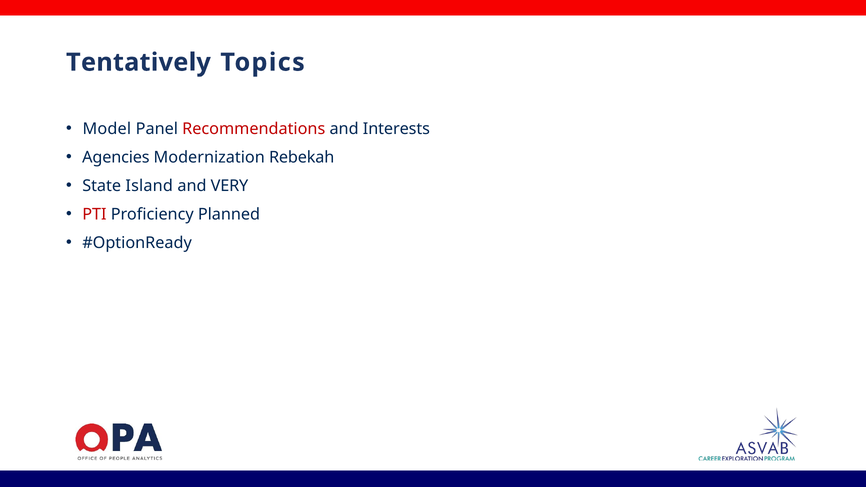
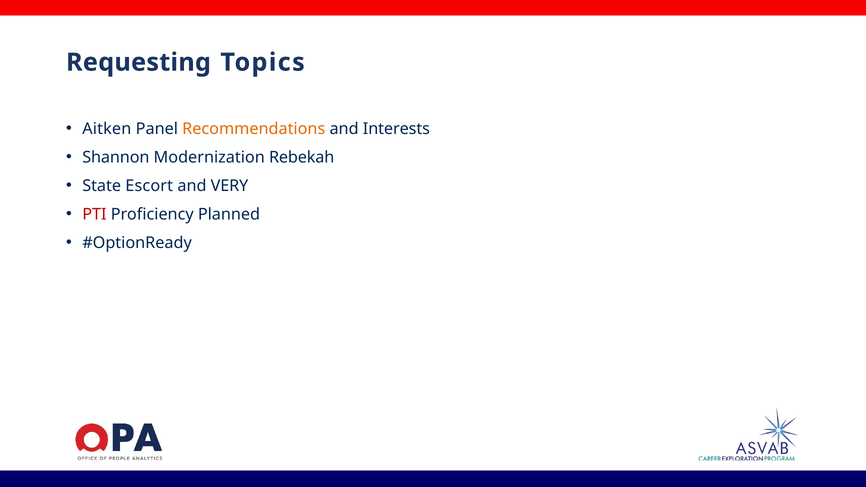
Tentatively: Tentatively -> Requesting
Model: Model -> Aitken
Recommendations colour: red -> orange
Agencies: Agencies -> Shannon
Island: Island -> Escort
